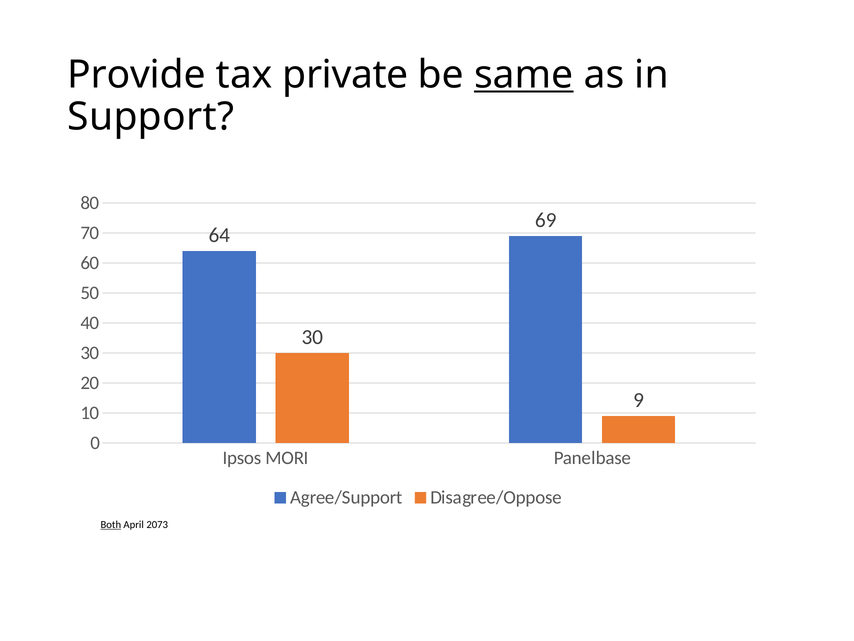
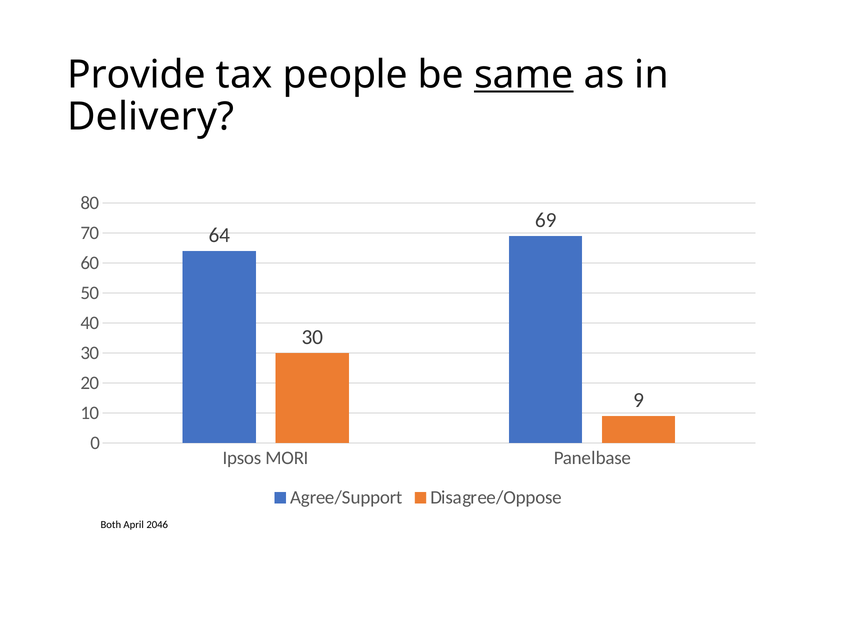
private: private -> people
Support: Support -> Delivery
Both underline: present -> none
2073: 2073 -> 2046
